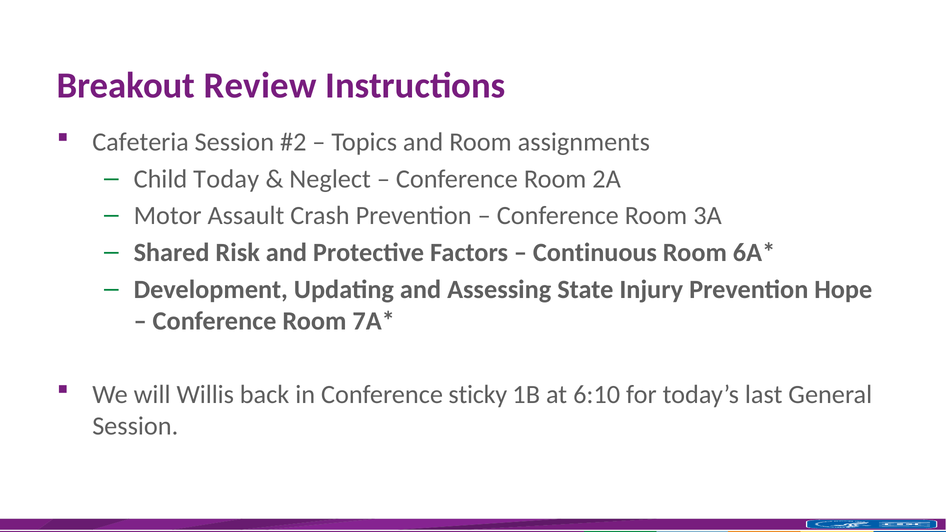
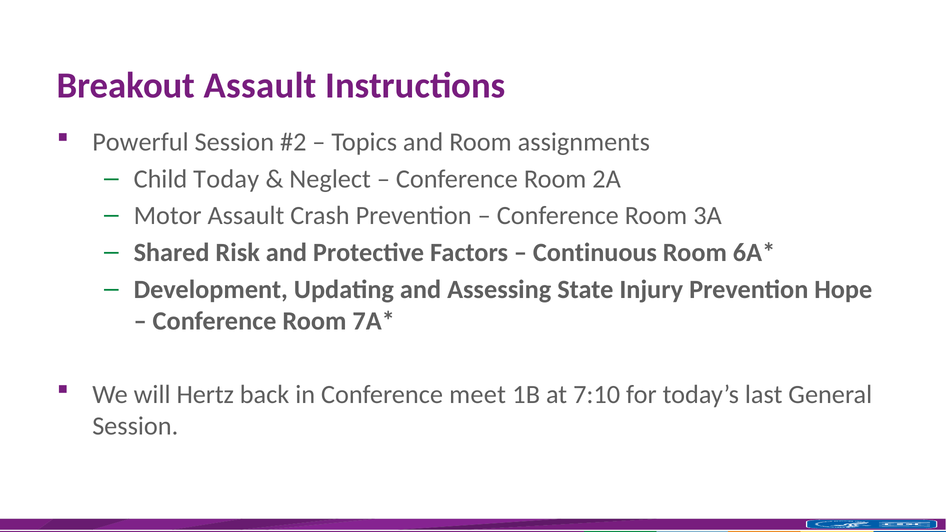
Breakout Review: Review -> Assault
Cafeteria: Cafeteria -> Powerful
Willis: Willis -> Hertz
sticky: sticky -> meet
6:10: 6:10 -> 7:10
